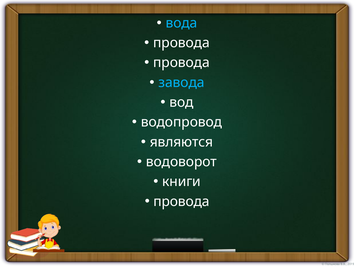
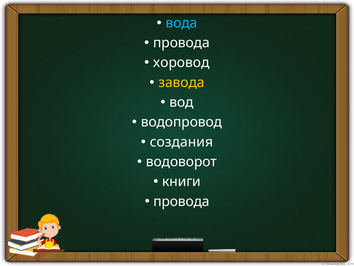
провода at (181, 63): провода -> хоровод
завода colour: light blue -> yellow
являются: являются -> создания
